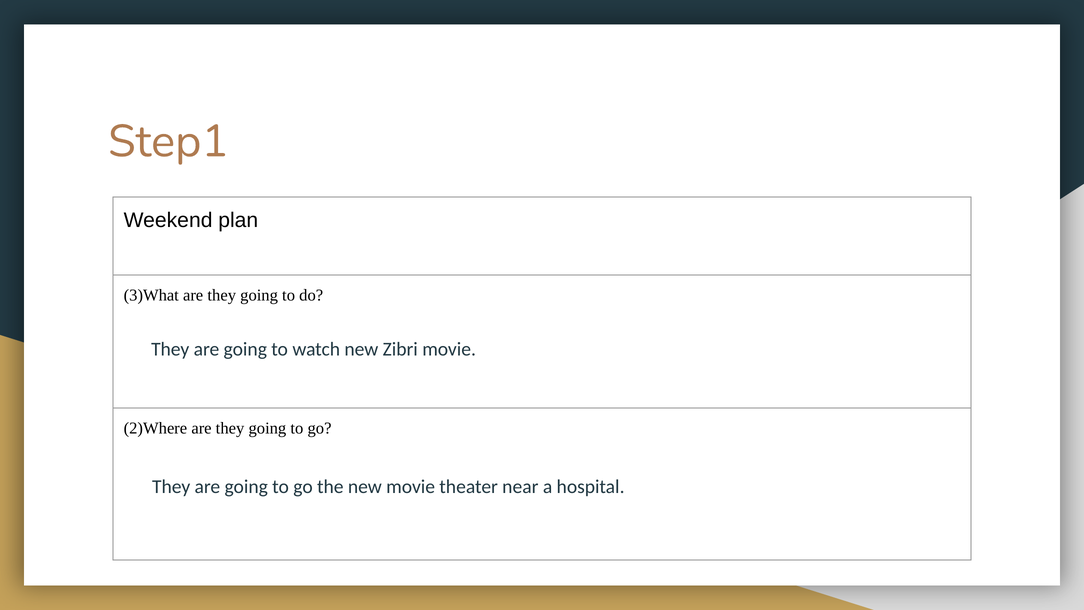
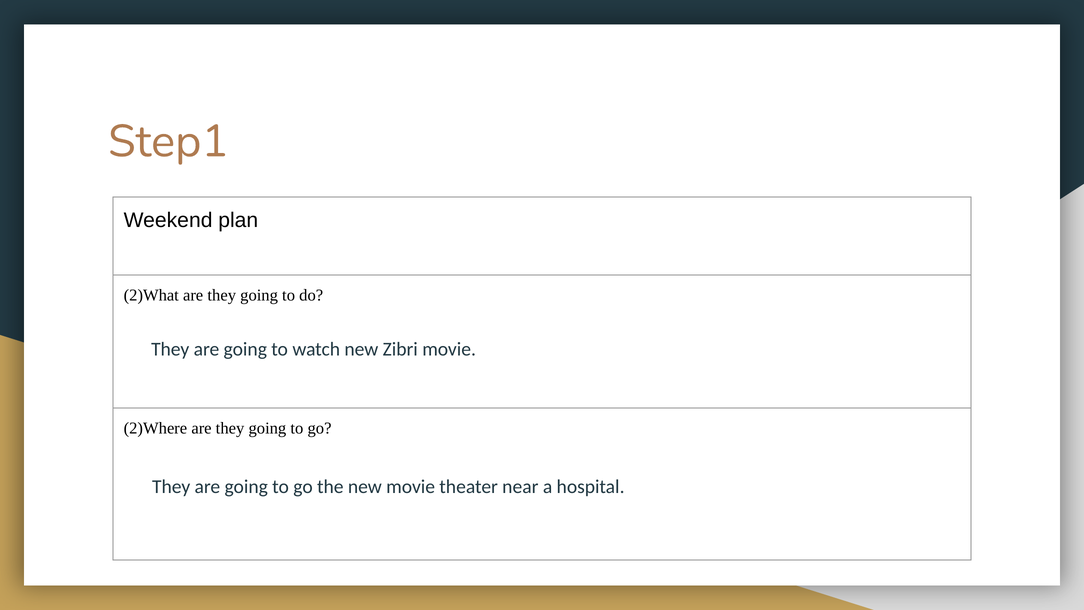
3)What: 3)What -> 2)What
